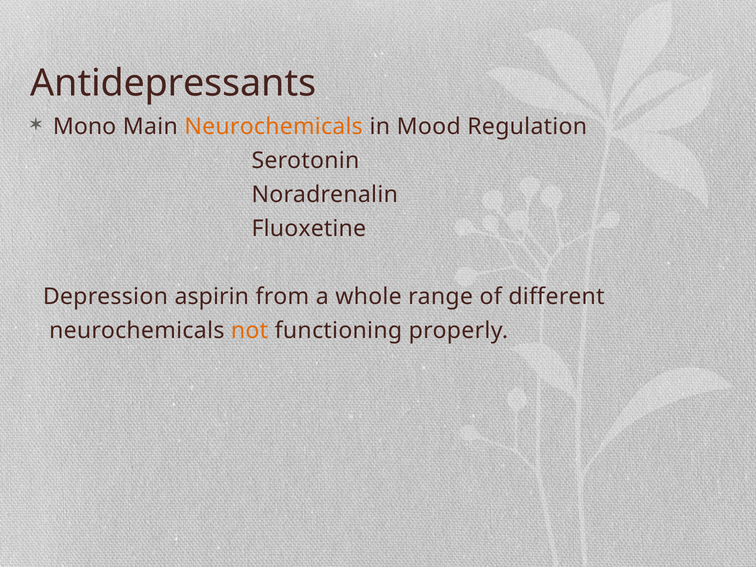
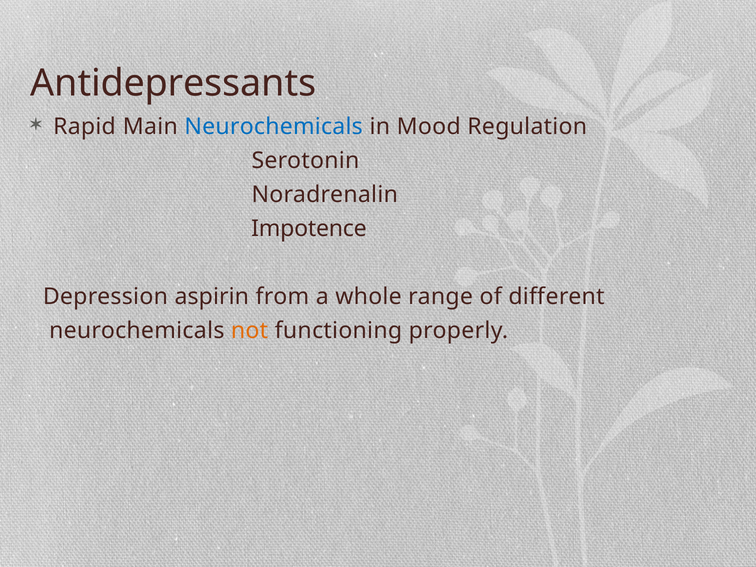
Mono: Mono -> Rapid
Neurochemicals at (274, 127) colour: orange -> blue
Fluoxetine: Fluoxetine -> Impotence
